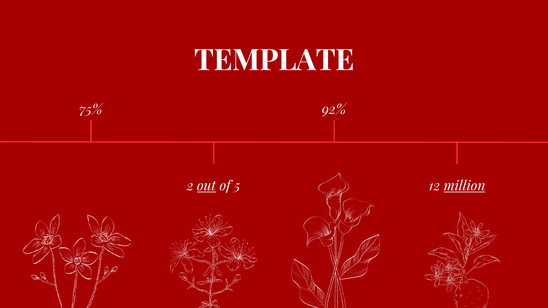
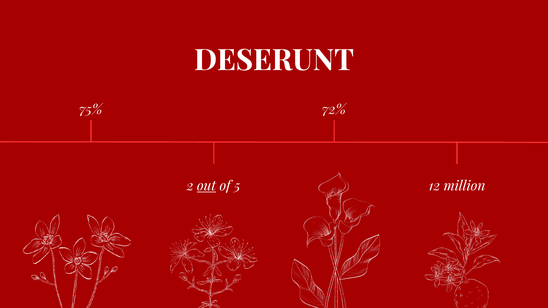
TEMPLATE: TEMPLATE -> DESERUNT
92%: 92% -> 72%
million underline: present -> none
